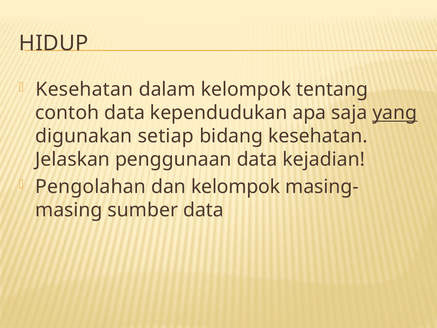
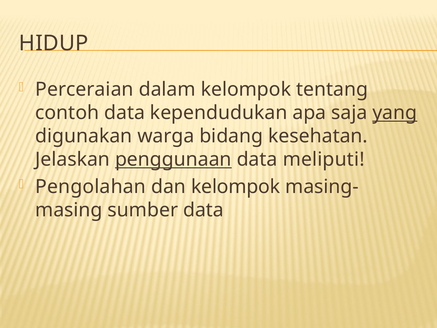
Kesehatan at (84, 89): Kesehatan -> Perceraian
setiap: setiap -> warga
penggunaan underline: none -> present
kejadian: kejadian -> meliputi
